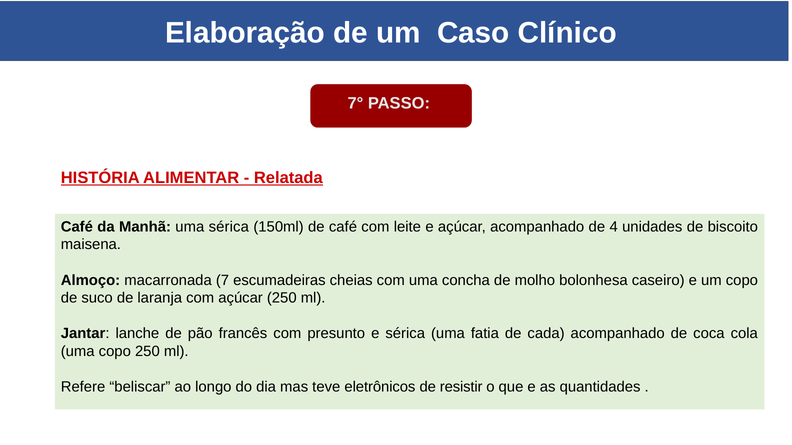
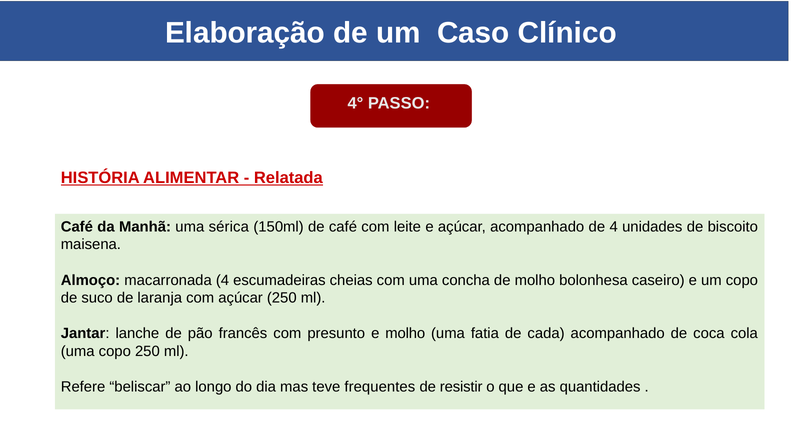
7°: 7° -> 4°
macarronada 7: 7 -> 4
e sérica: sérica -> molho
eletrônicos: eletrônicos -> frequentes
